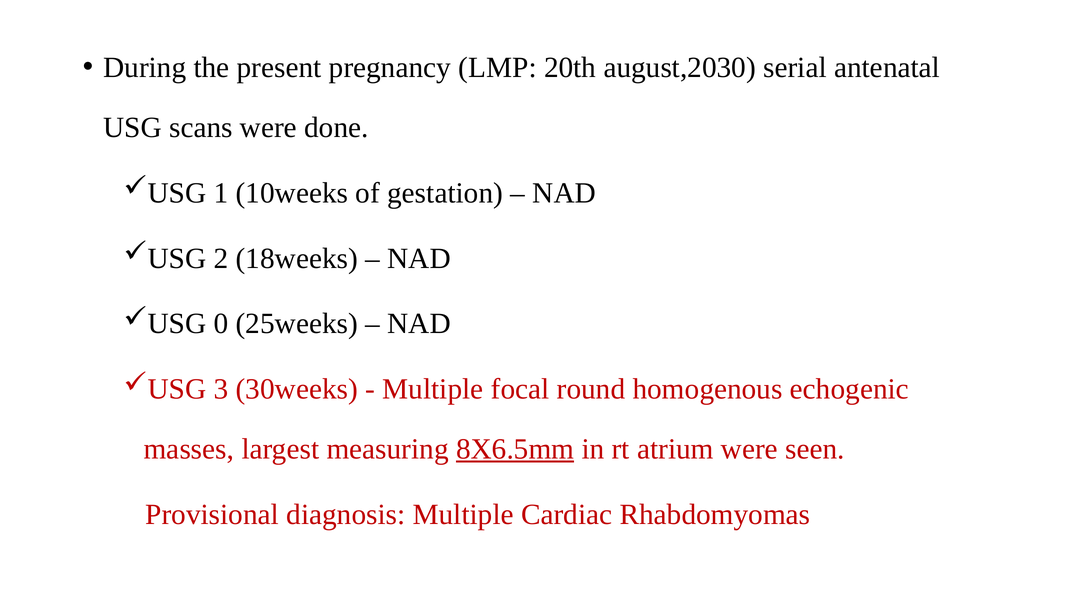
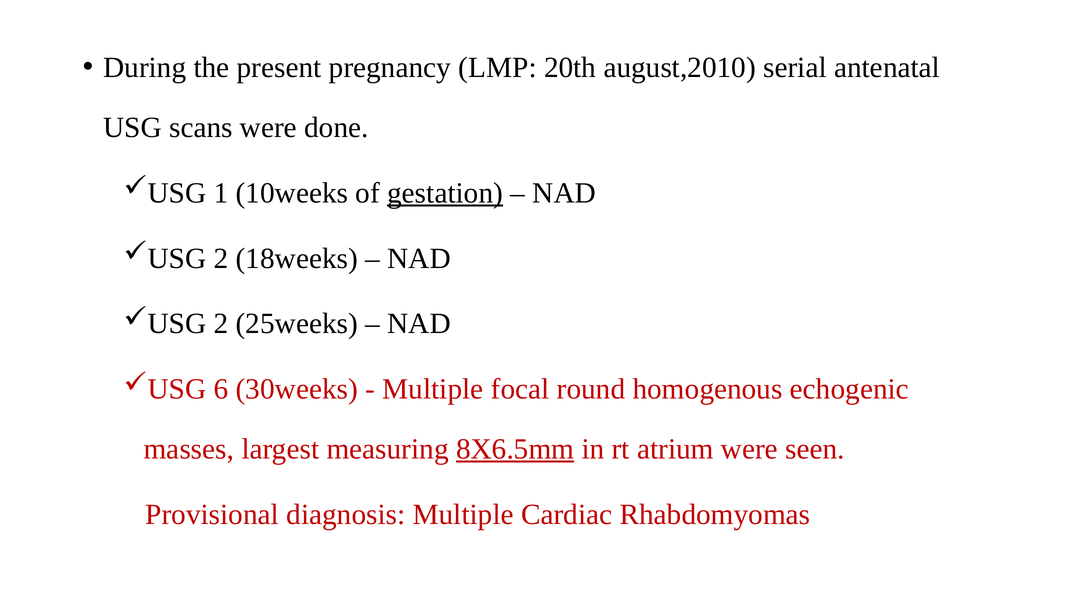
august,2030: august,2030 -> august,2010
gestation underline: none -> present
0 at (221, 324): 0 -> 2
3: 3 -> 6
